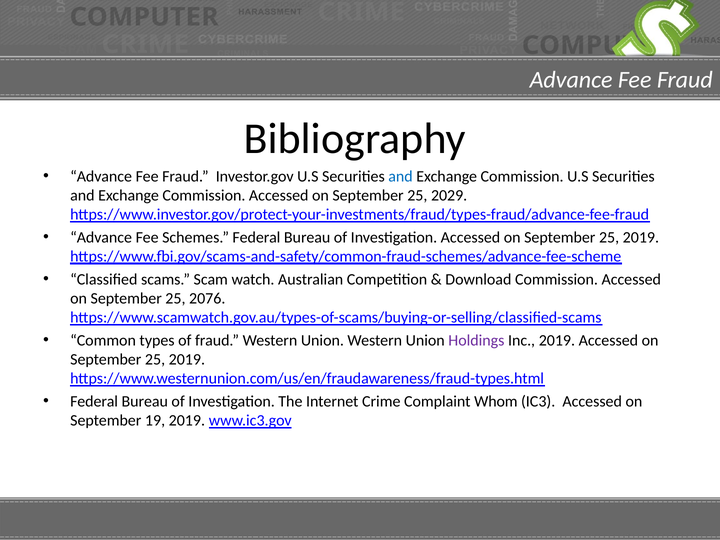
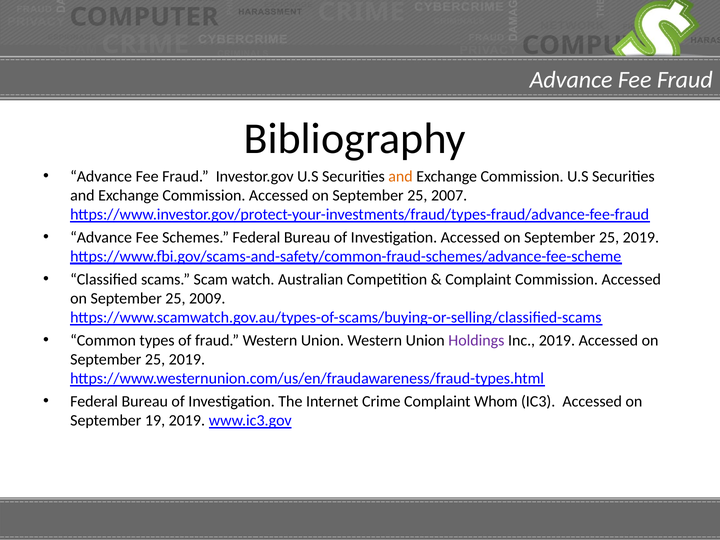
and at (401, 176) colour: blue -> orange
2029: 2029 -> 2007
Download at (478, 279): Download -> Complaint
2076: 2076 -> 2009
